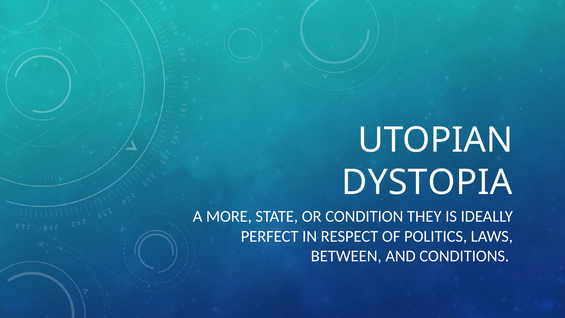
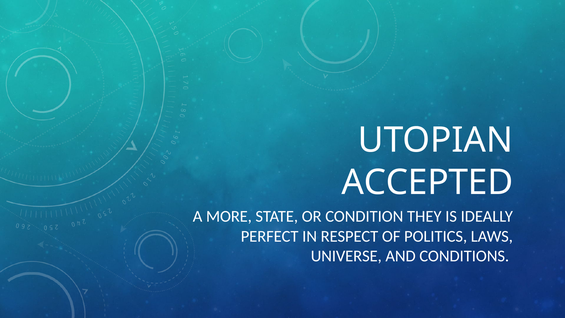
DYSTOPIA: DYSTOPIA -> ACCEPTED
BETWEEN: BETWEEN -> UNIVERSE
